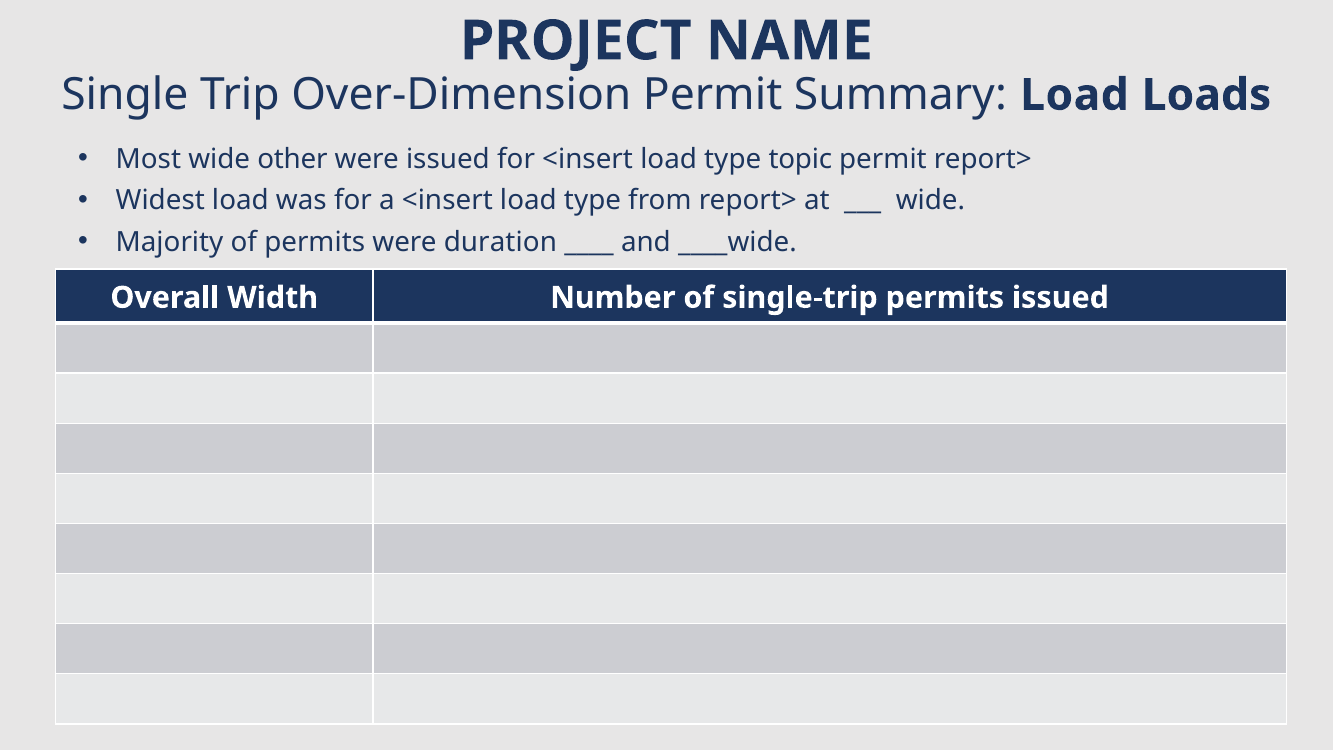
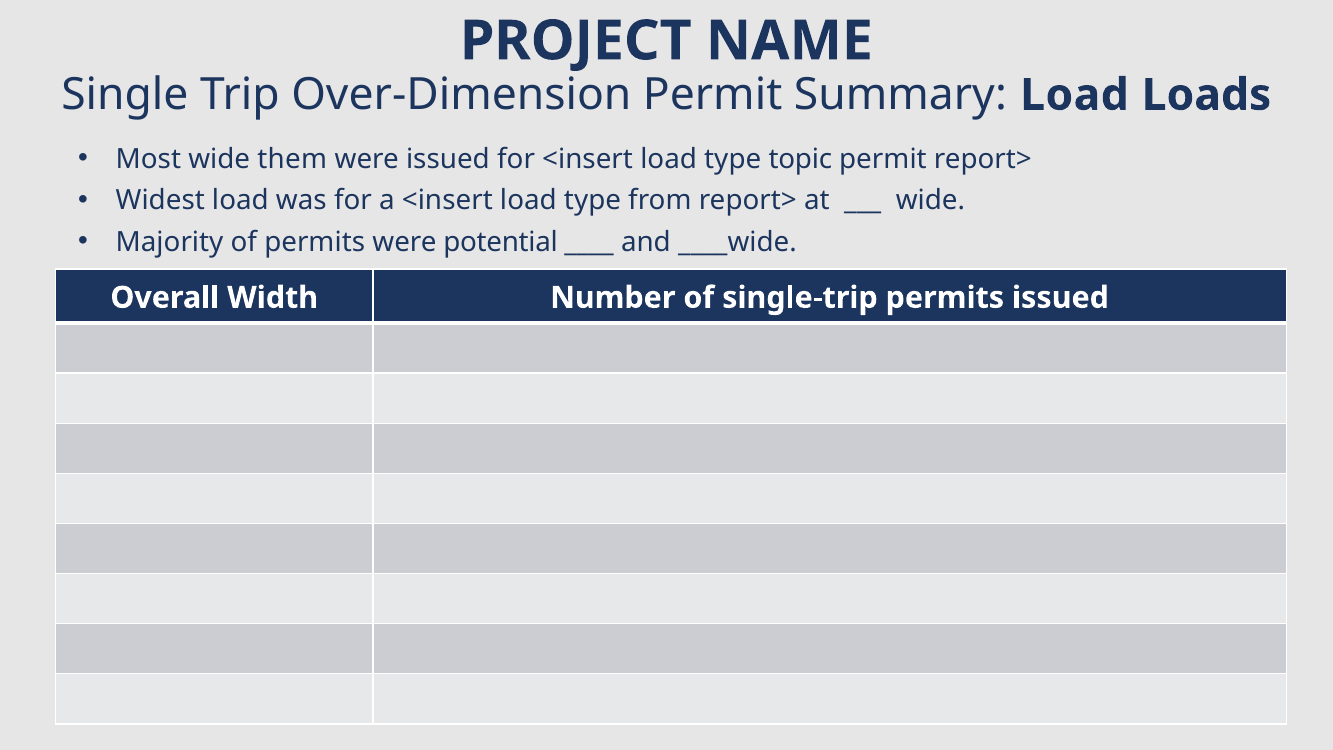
other: other -> them
duration: duration -> potential
